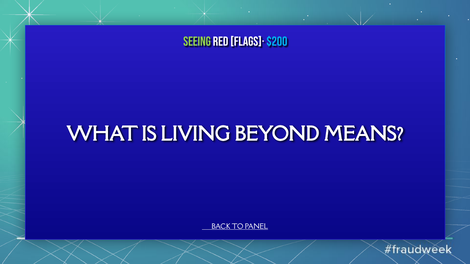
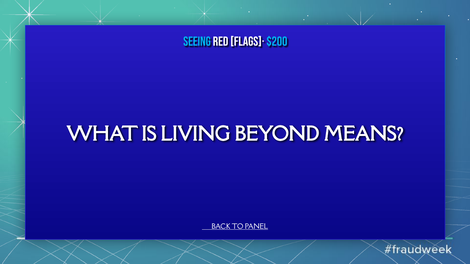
SEEING colour: light green -> light blue
